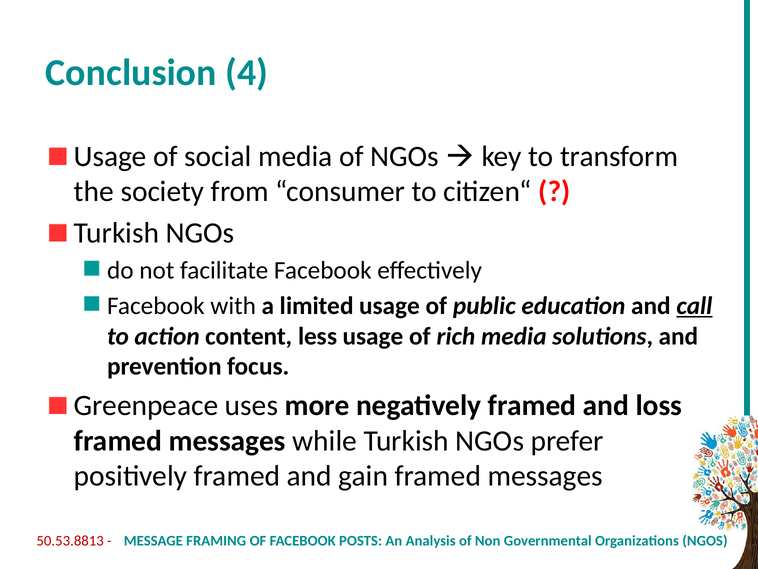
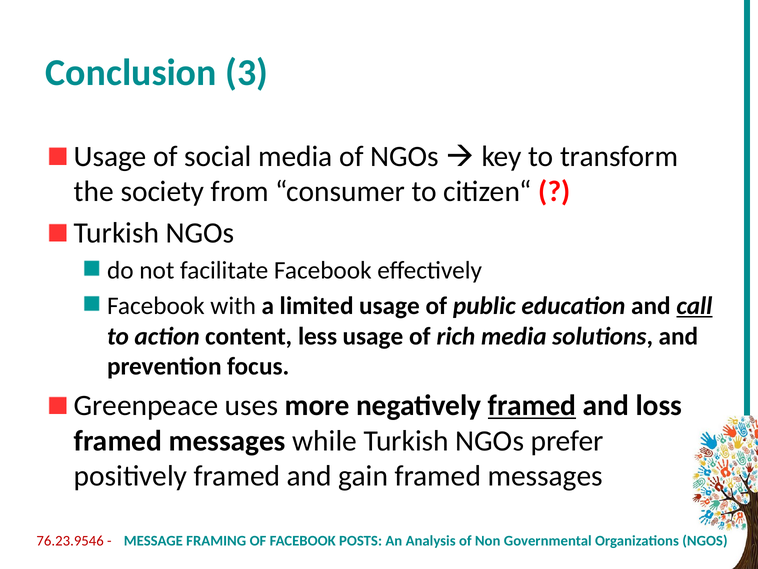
4: 4 -> 3
framed at (532, 405) underline: none -> present
50.53.8813: 50.53.8813 -> 76.23.9546
